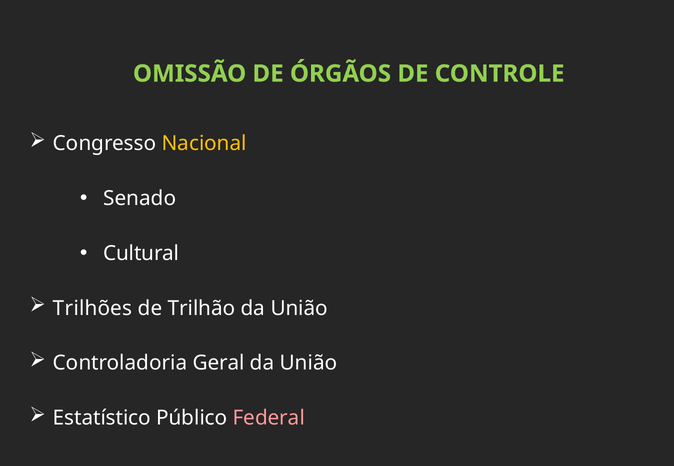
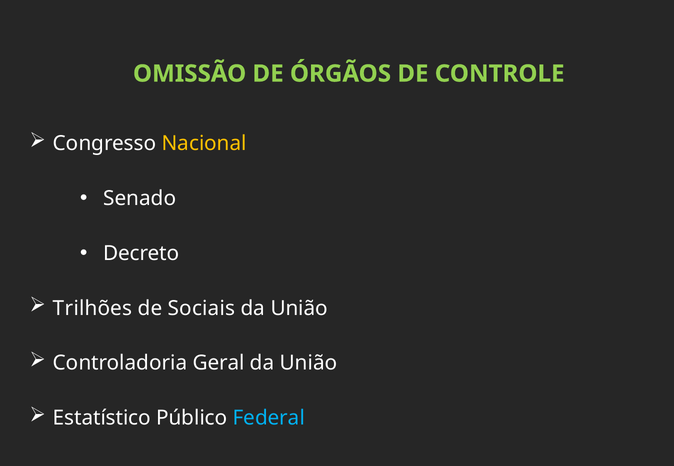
Cultural: Cultural -> Decreto
Trilhão: Trilhão -> Sociais
Federal colour: pink -> light blue
